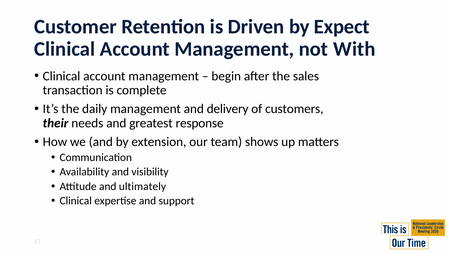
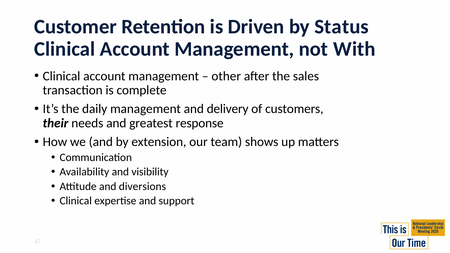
Expect: Expect -> Status
begin: begin -> other
ultimately: ultimately -> diversions
